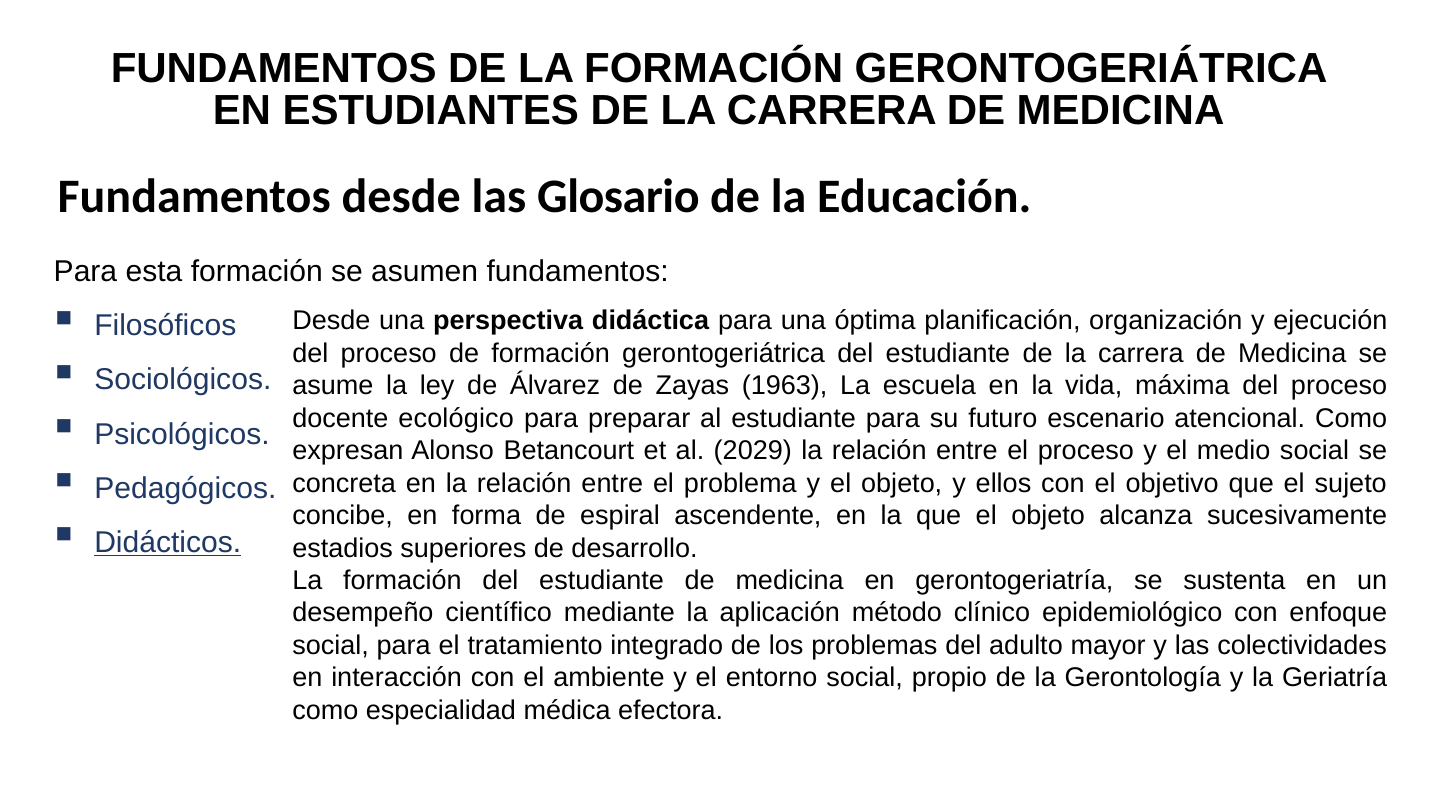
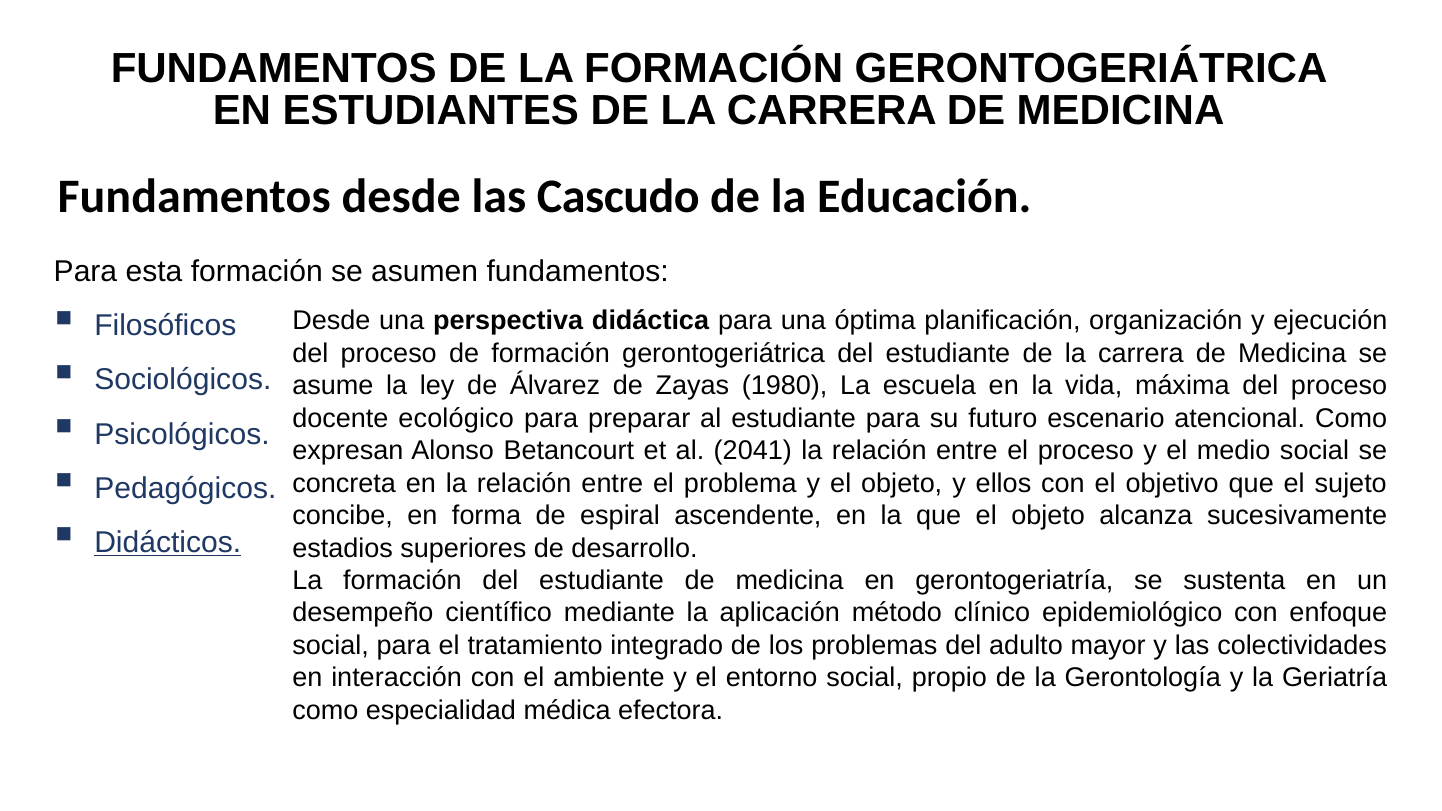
Glosario: Glosario -> Cascudo
1963: 1963 -> 1980
2029: 2029 -> 2041
